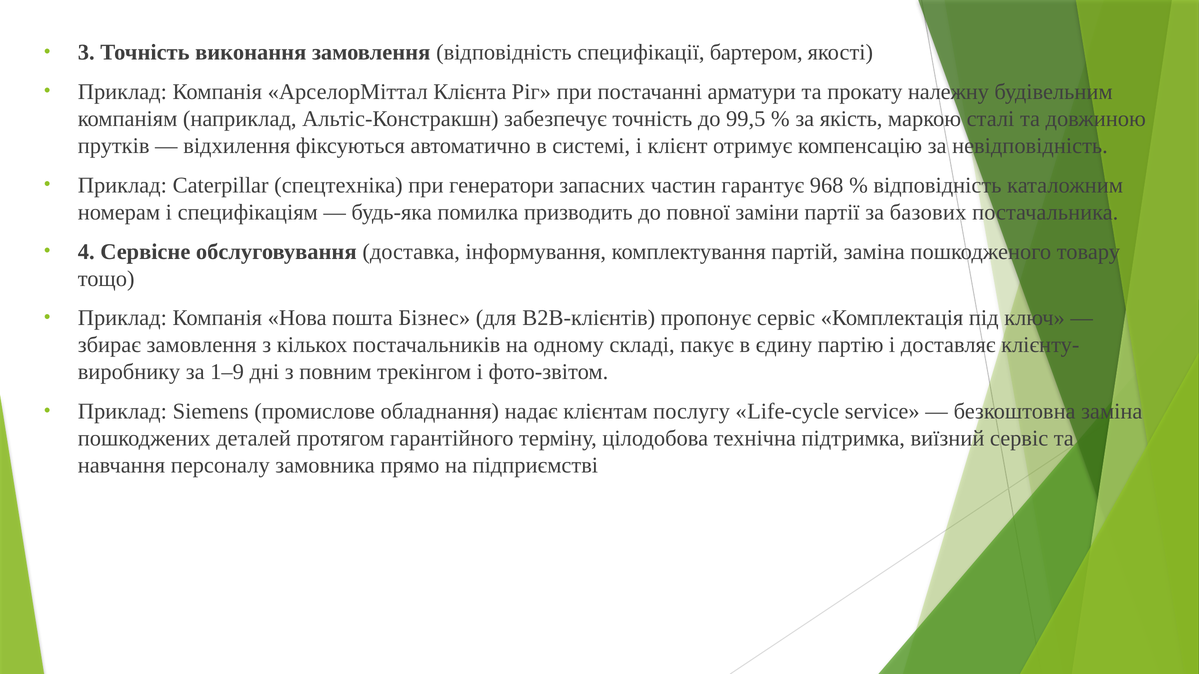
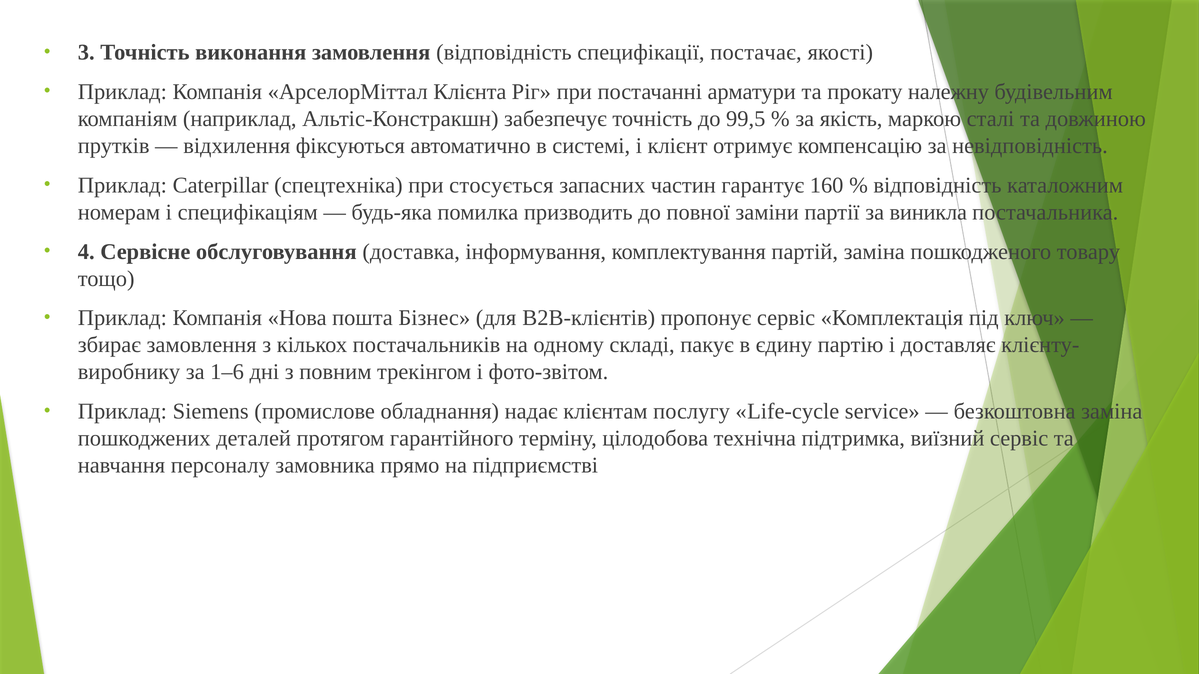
бартером: бартером -> постачає
генератори: генератори -> стосується
968: 968 -> 160
базових: базових -> виникла
1–9: 1–9 -> 1–6
